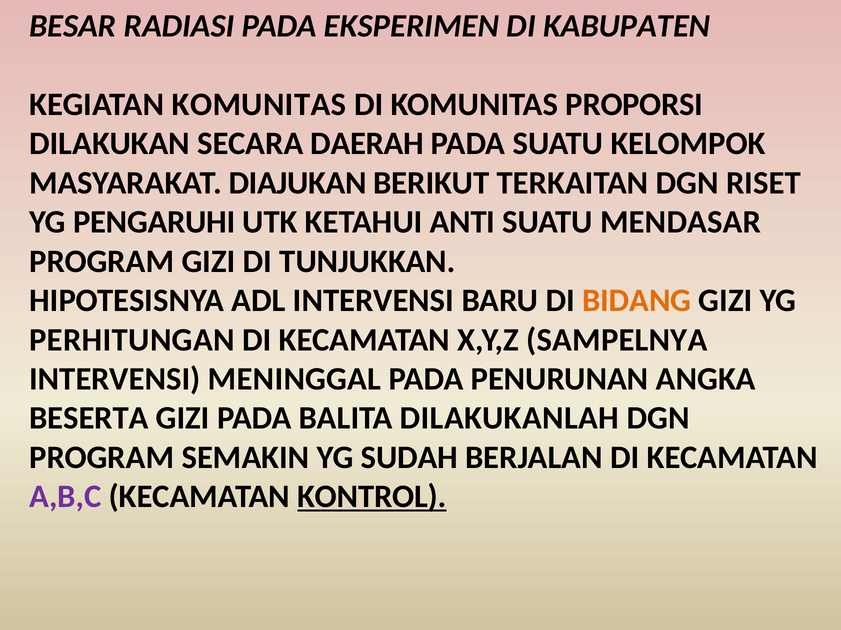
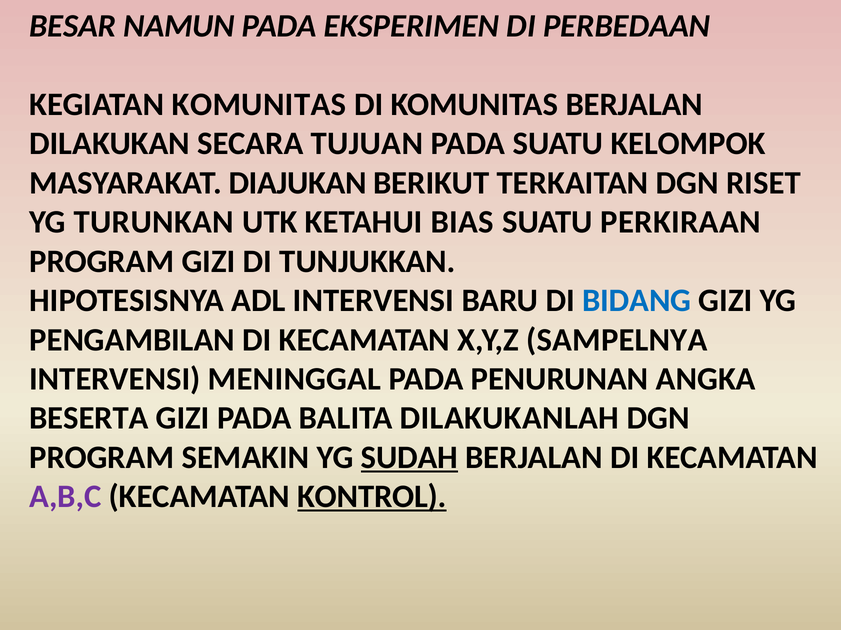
RADIASI: RADIASI -> NAMUN
KABUPATEN: KABUPATEN -> PERBEDAAN
KOMUNITAS PROPORSI: PROPORSI -> BERJALAN
DAERAH: DAERAH -> TUJUAN
PENGARUHI: PENGARUHI -> TURUNKAN
ANTI: ANTI -> BIAS
MENDASAR: MENDASAR -> PERKIRAAN
BIDANG colour: orange -> blue
PERHITUNGAN: PERHITUNGAN -> PENGAMBILAN
SUDAH underline: none -> present
